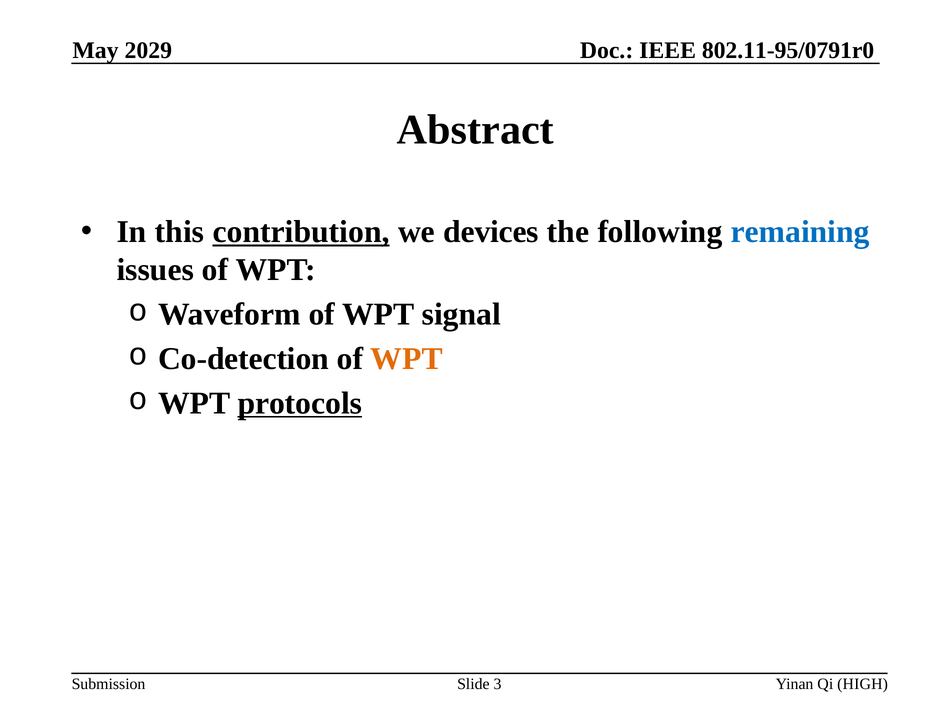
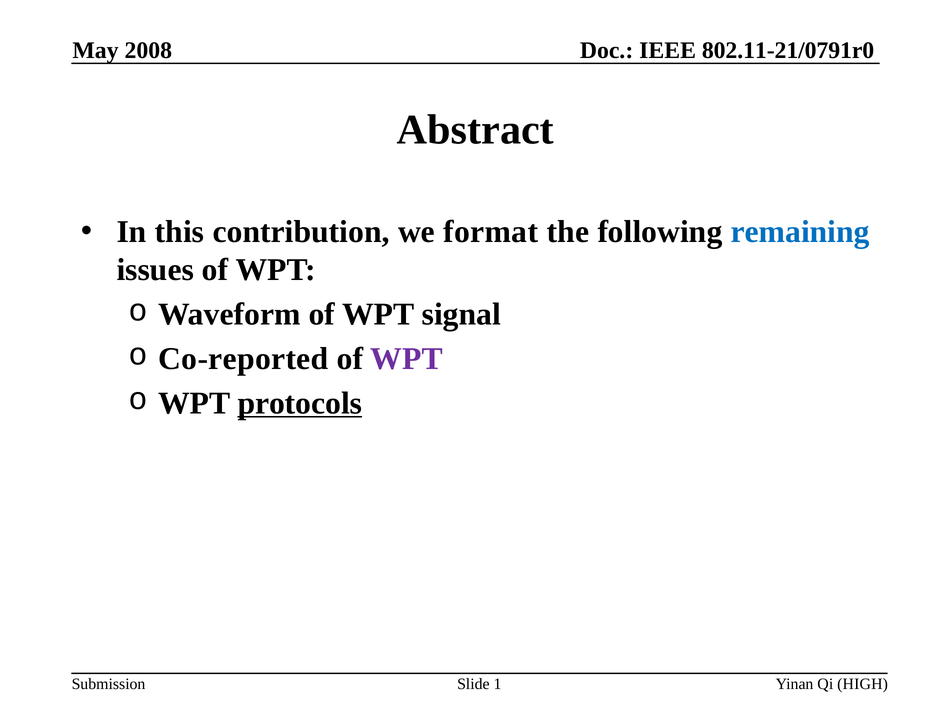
802.11-95/0791r0: 802.11-95/0791r0 -> 802.11-21/0791r0
2029: 2029 -> 2008
contribution underline: present -> none
devices: devices -> format
Co-detection: Co-detection -> Co-reported
WPT at (407, 359) colour: orange -> purple
3: 3 -> 1
